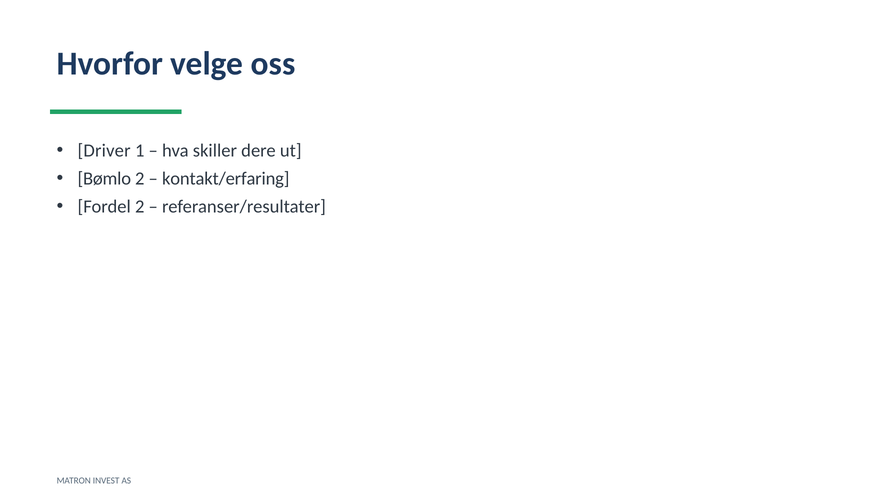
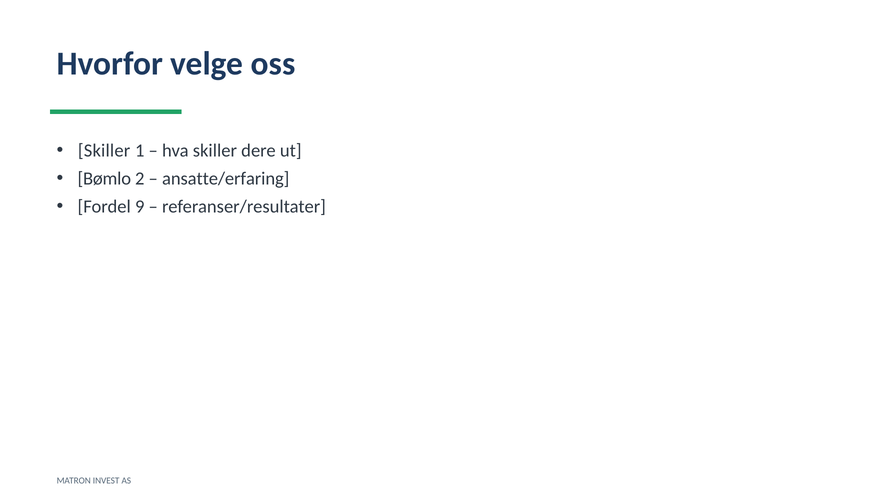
Driver at (104, 151): Driver -> Skiller
kontakt/erfaring: kontakt/erfaring -> ansatte/erfaring
Fordel 2: 2 -> 9
